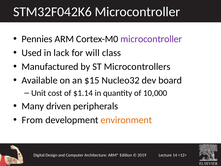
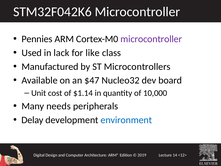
will: will -> like
$15: $15 -> $47
driven: driven -> needs
From: From -> Delay
environment colour: orange -> blue
